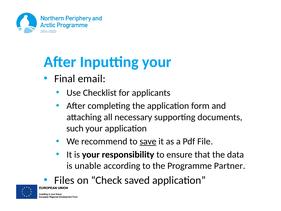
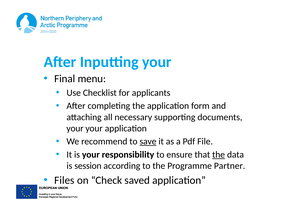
email: email -> menu
such at (75, 128): such -> your
the at (219, 154) underline: none -> present
unable: unable -> session
